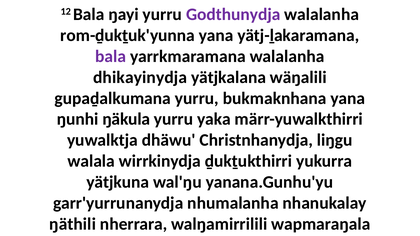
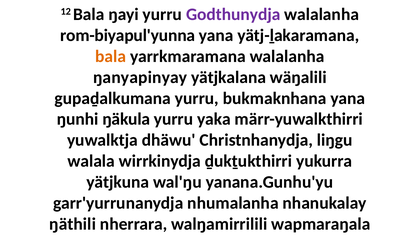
rom-ḏukṯuk'yunna: rom-ḏukṯuk'yunna -> rom-biyapul'yunna
bala at (111, 56) colour: purple -> orange
dhikayinydja: dhikayinydja -> ŋanyapinyay
